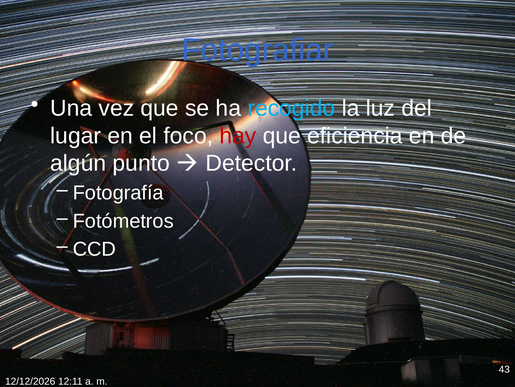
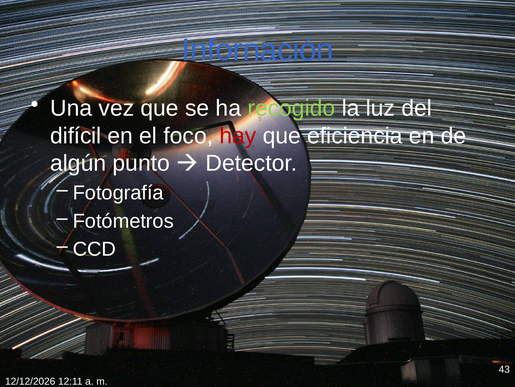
Fotografiar: Fotografiar -> Infornación
recogido colour: light blue -> light green
lugar: lugar -> difícil
